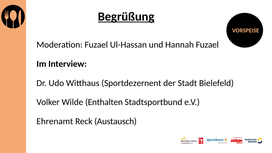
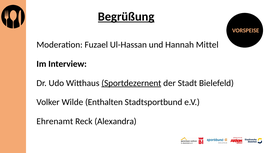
Hannah Fuzael: Fuzael -> Mittel
Sportdezernent underline: none -> present
Austausch: Austausch -> Alexandra
